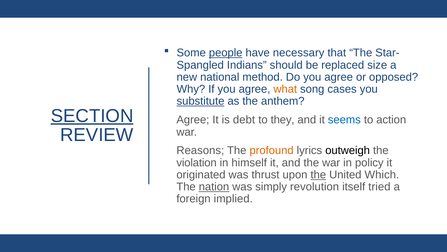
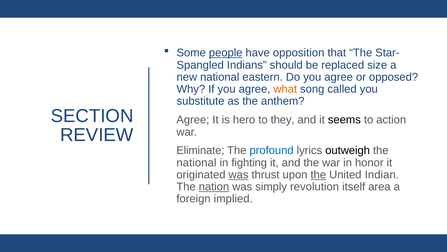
necessary: necessary -> opposition
method: method -> eastern
cases: cases -> called
substitute underline: present -> none
SECTION underline: present -> none
debt: debt -> hero
seems colour: blue -> black
Reasons: Reasons -> Eliminate
profound colour: orange -> blue
violation at (197, 162): violation -> national
himself: himself -> fighting
policy: policy -> honor
was at (239, 174) underline: none -> present
Which: Which -> Indian
tried: tried -> area
